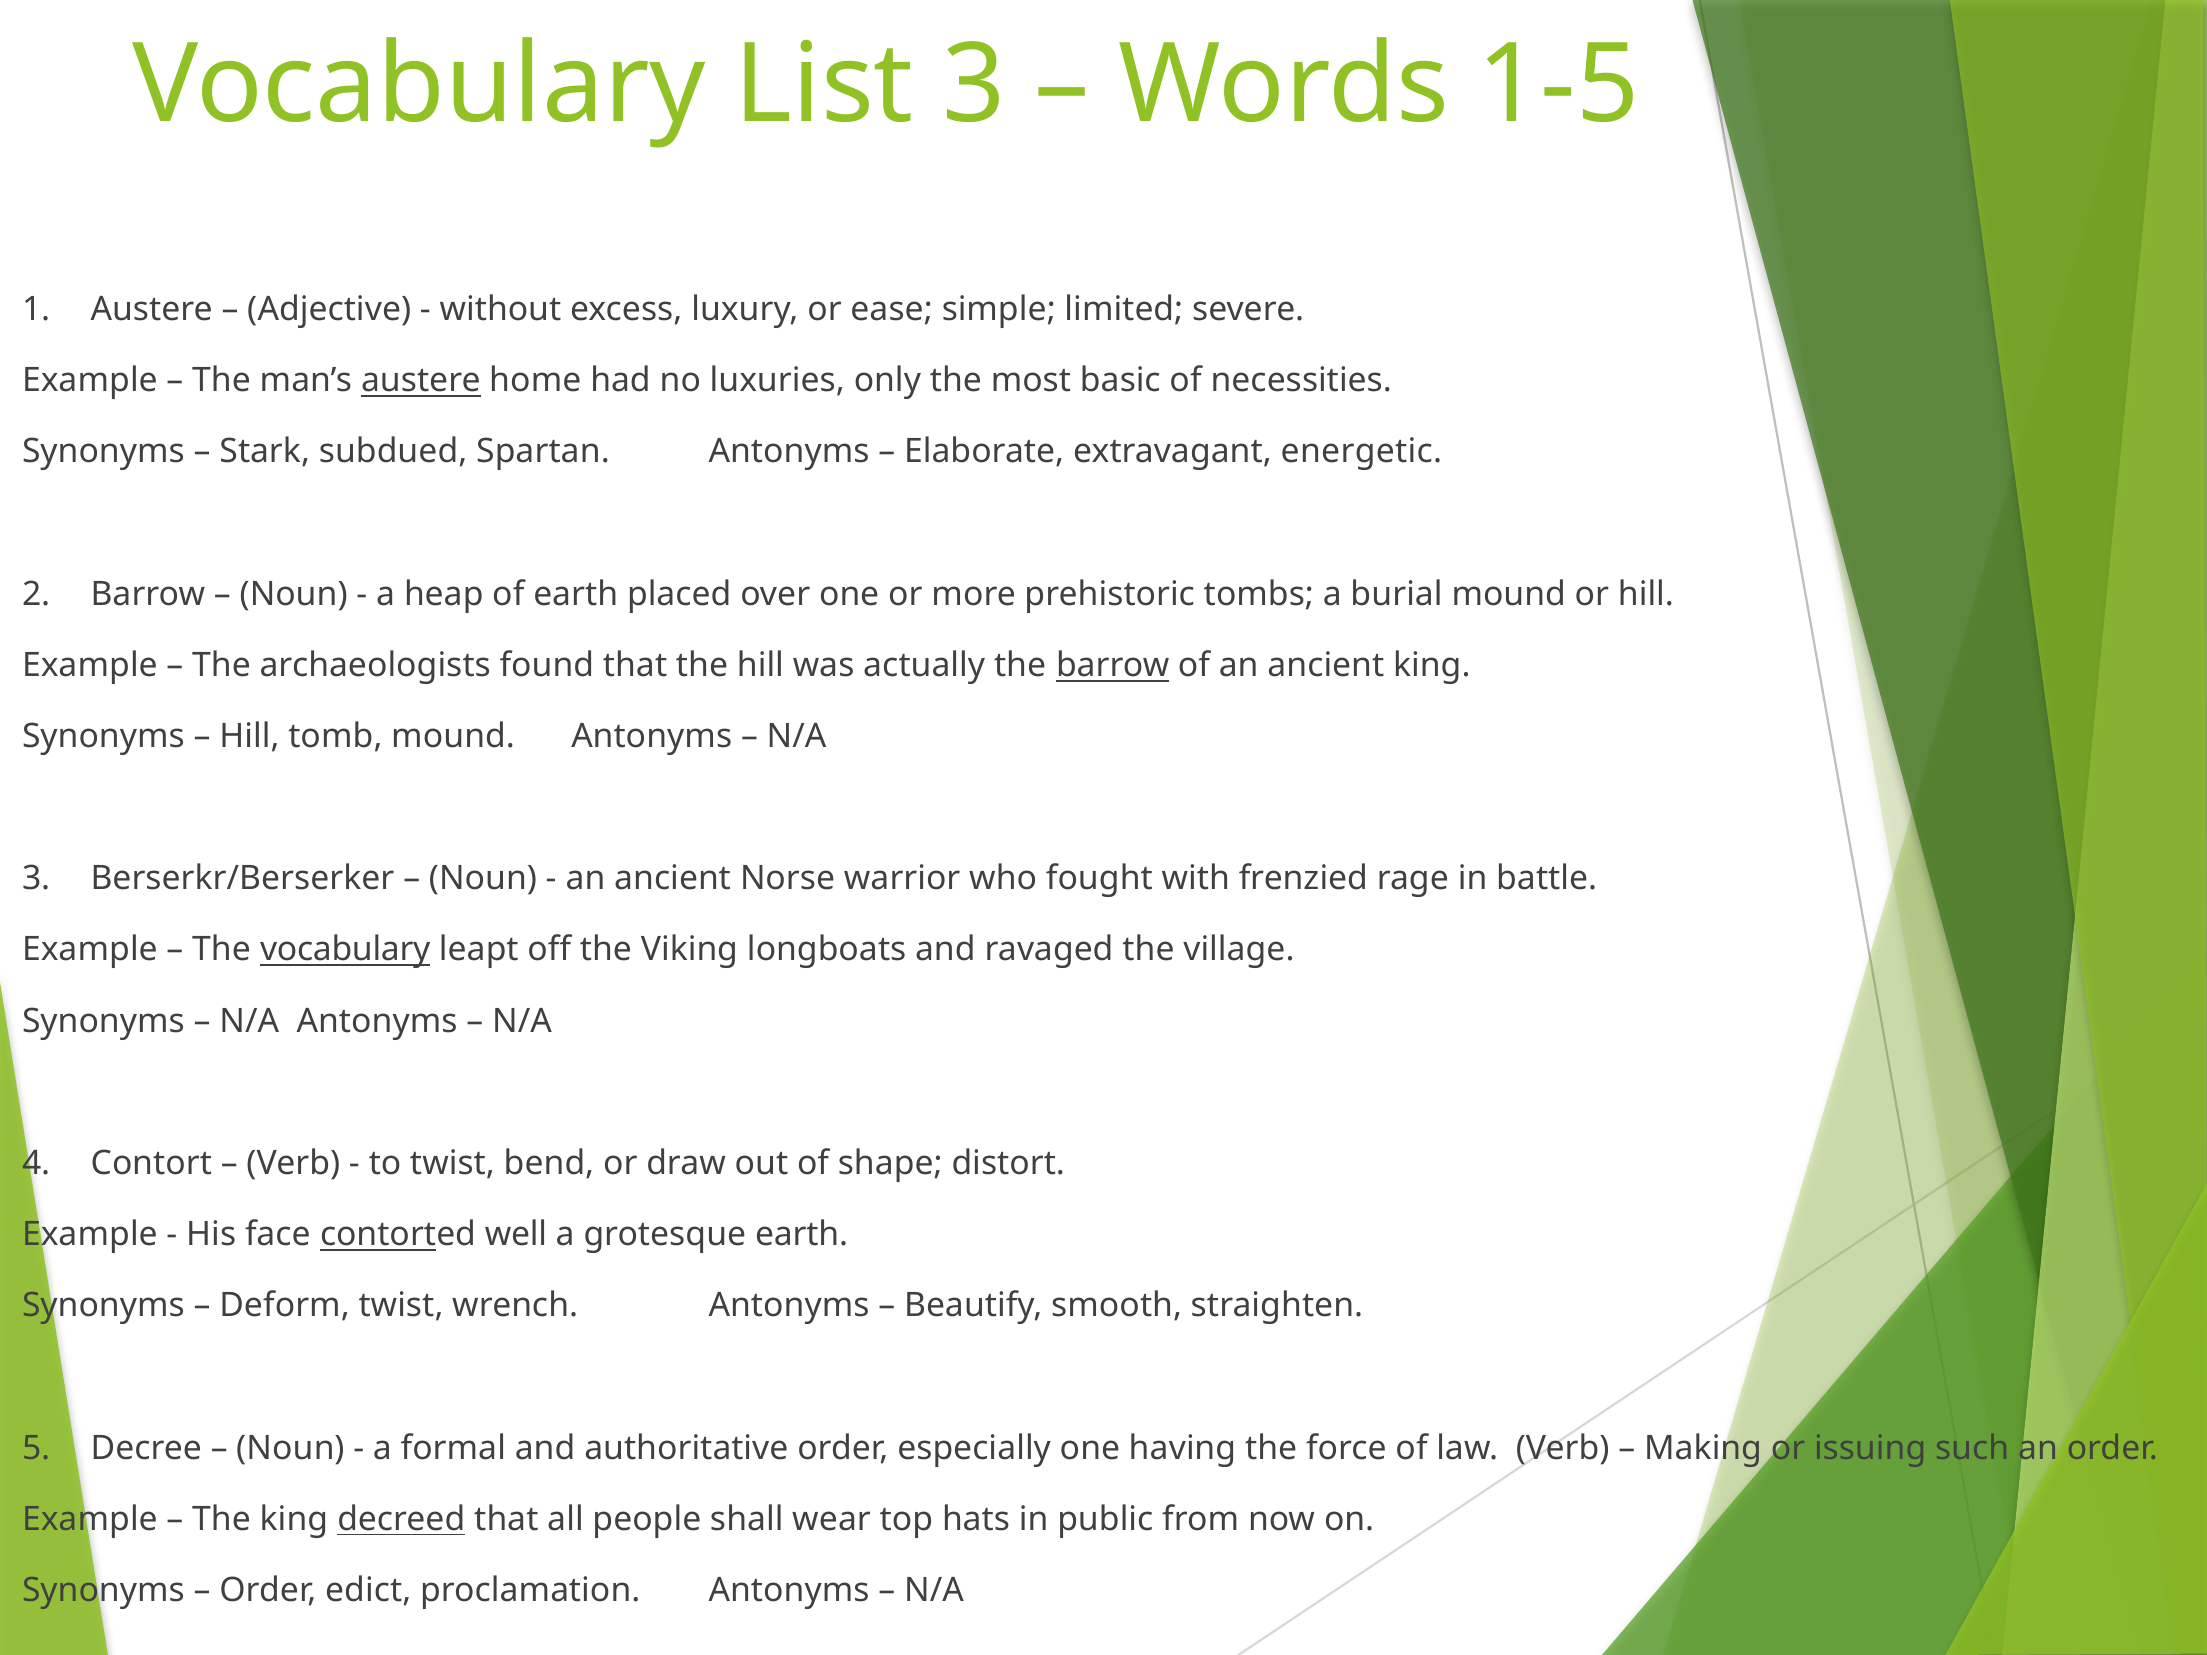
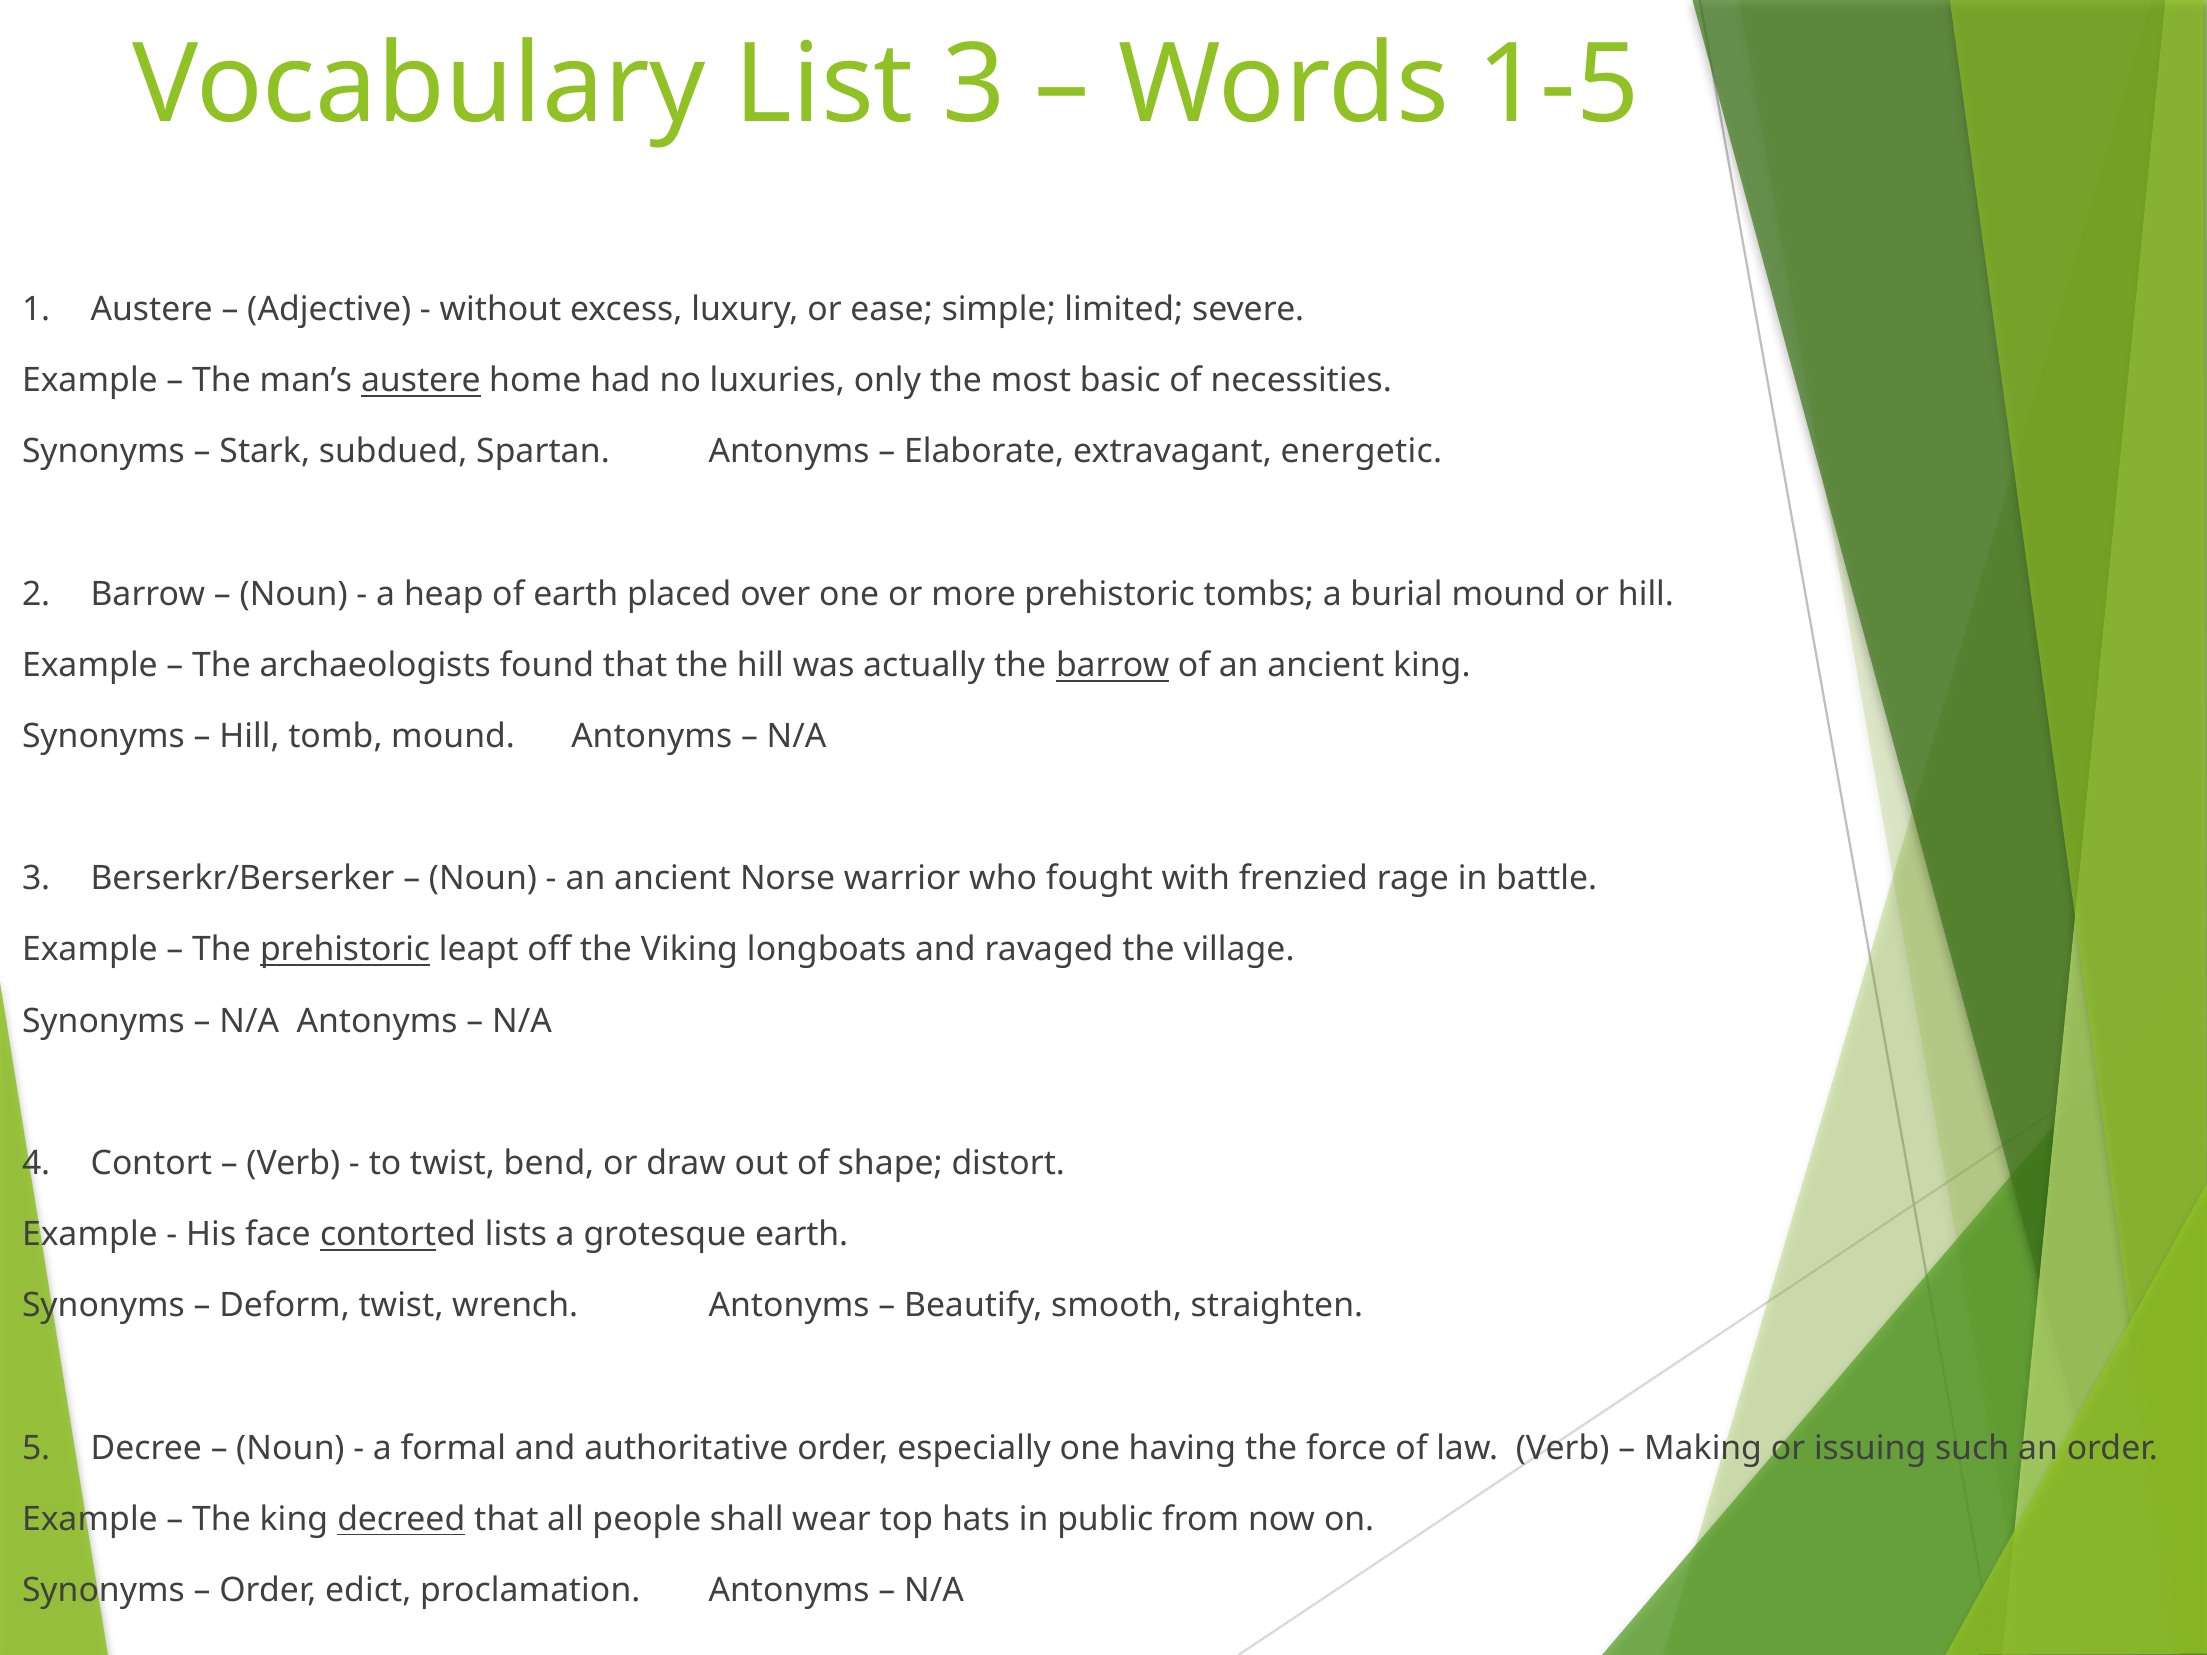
The vocabulary: vocabulary -> prehistoric
well: well -> lists
